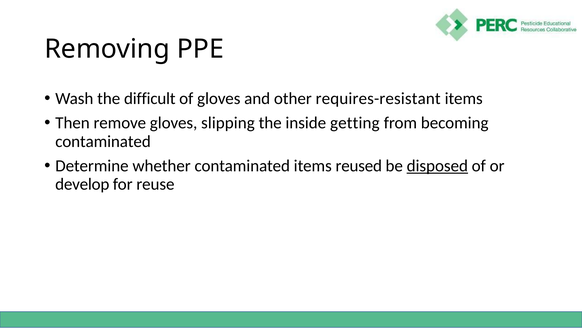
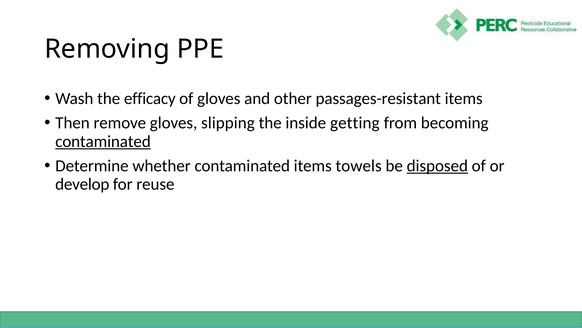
difficult: difficult -> efficacy
requires-resistant: requires-resistant -> passages-resistant
contaminated at (103, 141) underline: none -> present
reused: reused -> towels
